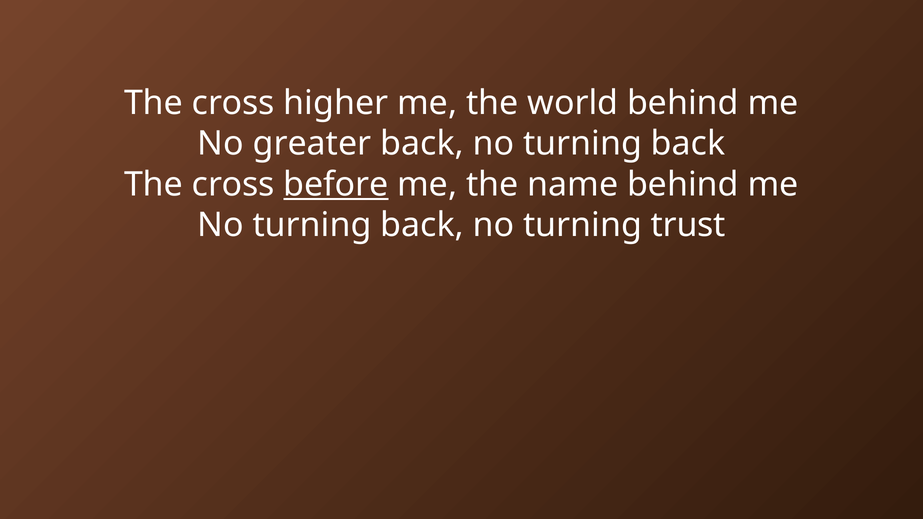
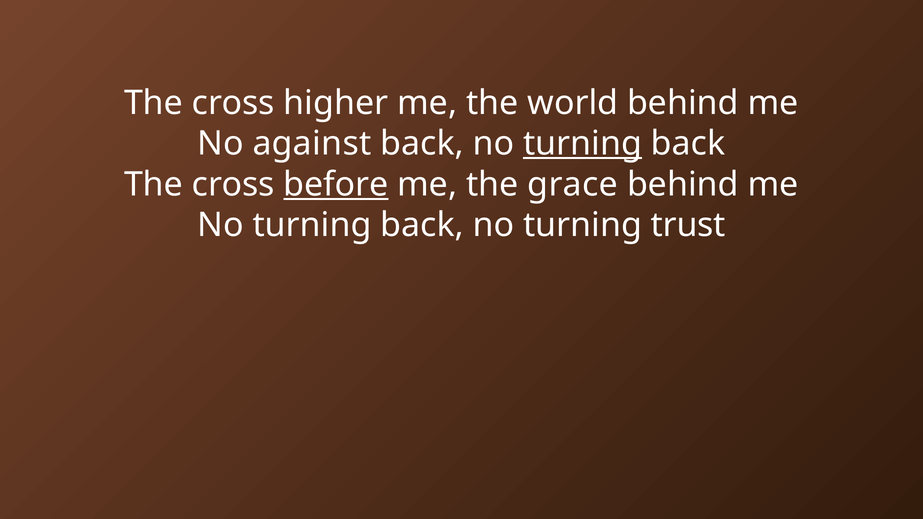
greater: greater -> against
turning at (583, 144) underline: none -> present
name: name -> grace
